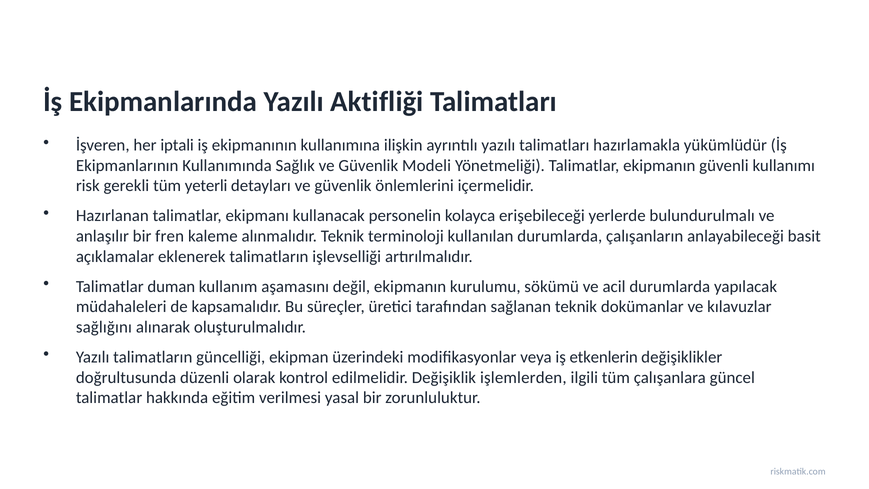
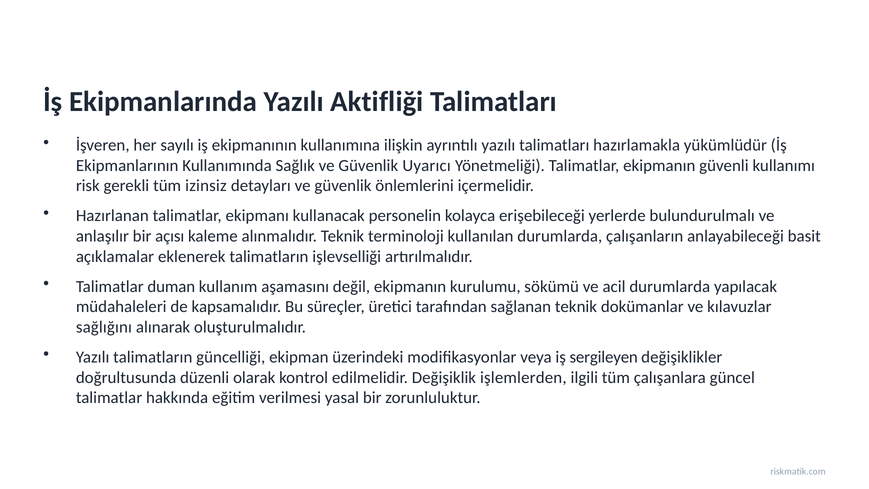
iptali: iptali -> sayılı
Modeli: Modeli -> Uyarıcı
yeterli: yeterli -> izinsiz
fren: fren -> açısı
etkenlerin: etkenlerin -> sergileyen
